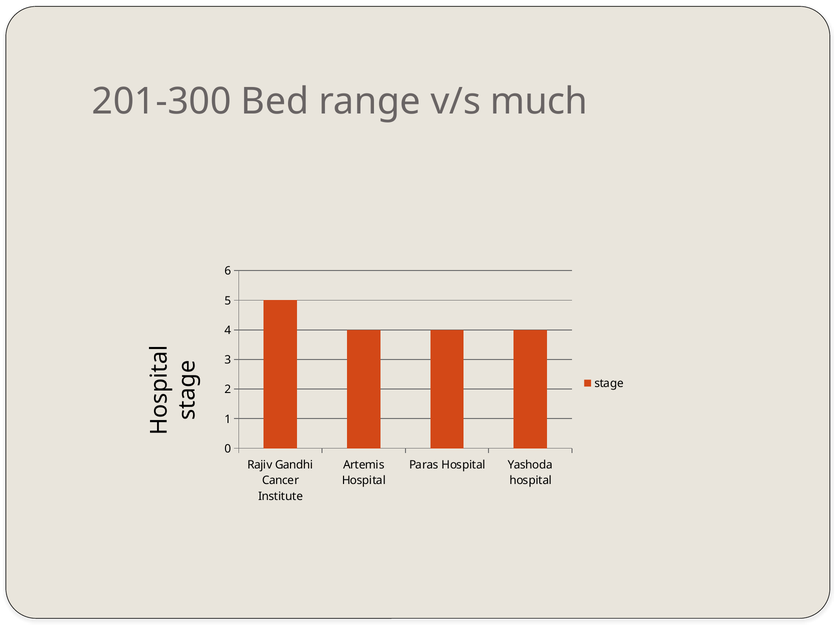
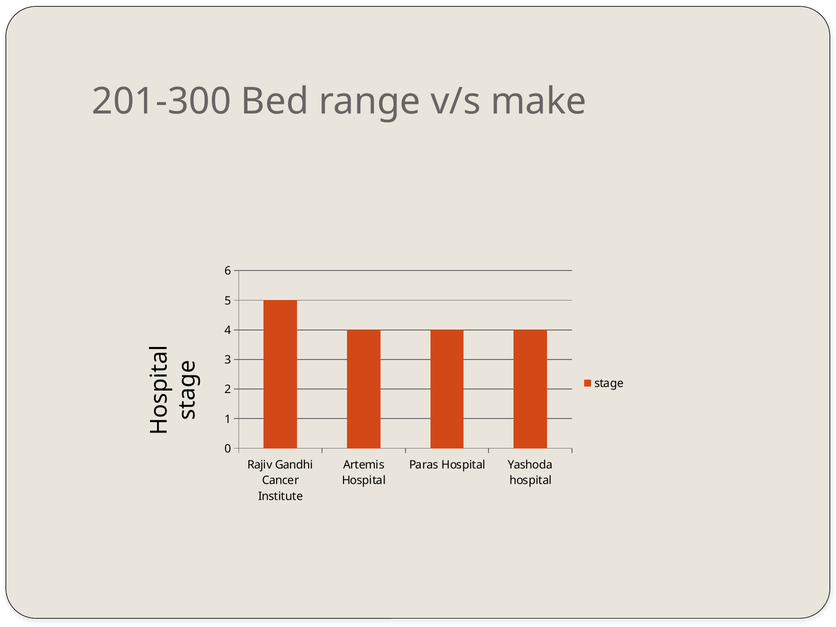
much: much -> make
